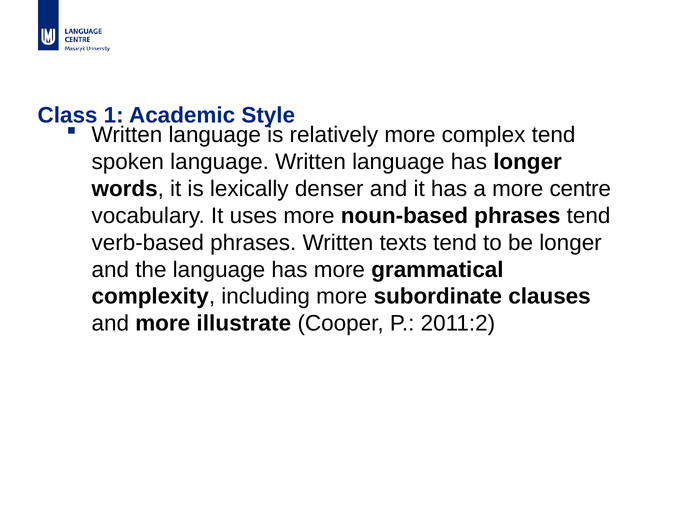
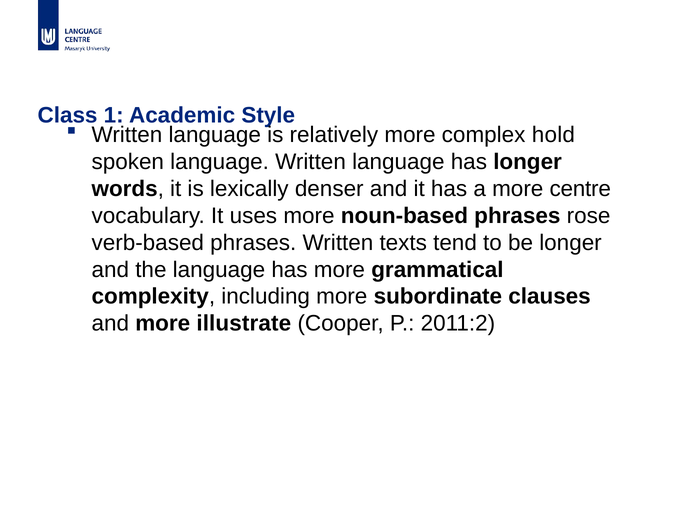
complex tend: tend -> hold
phrases tend: tend -> rose
